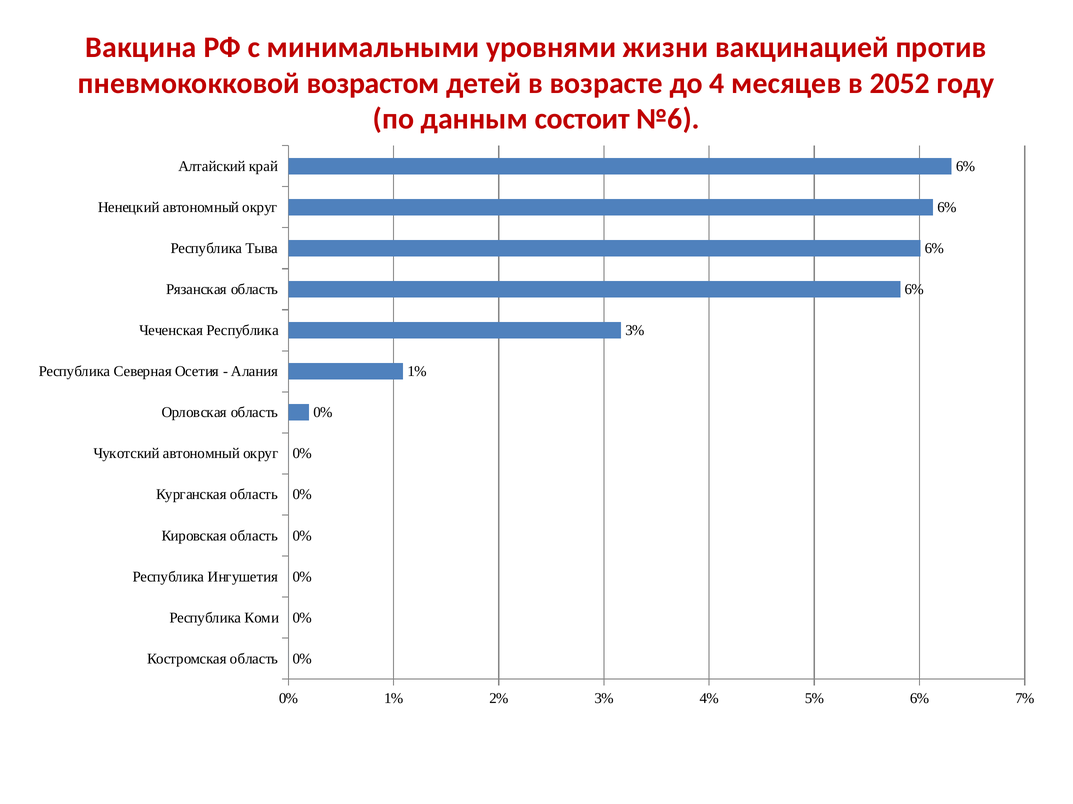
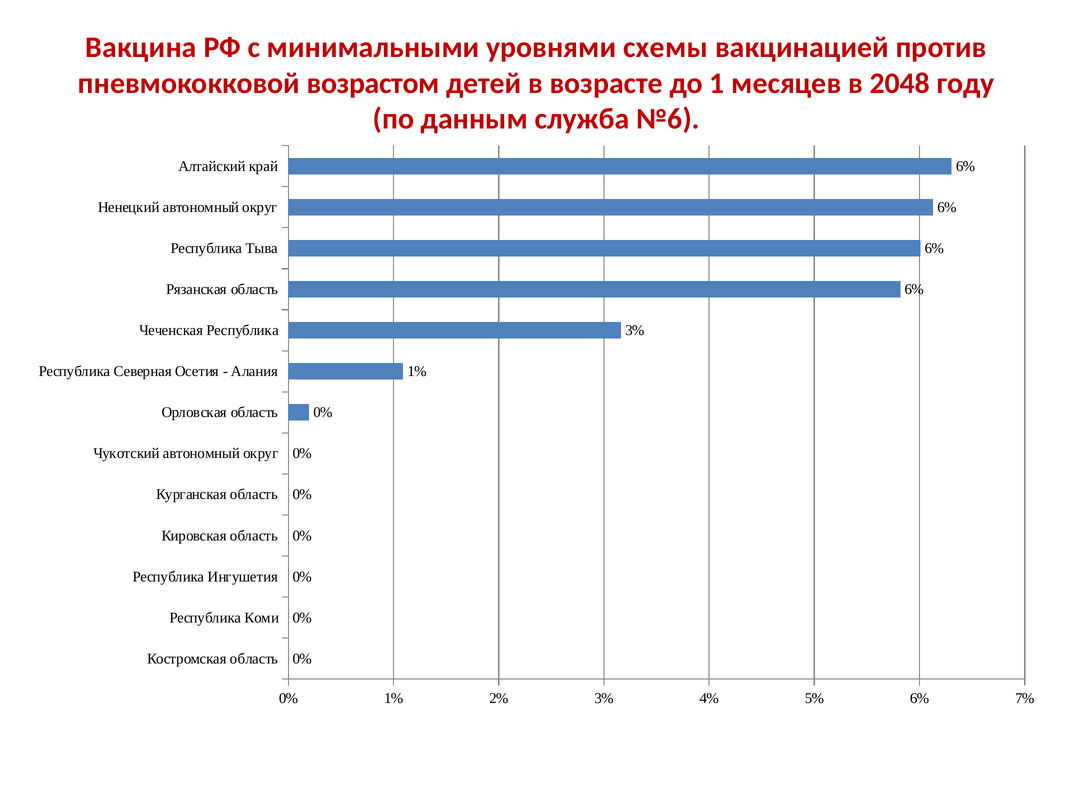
жизни: жизни -> схемы
4: 4 -> 1
2052: 2052 -> 2048
состоит: состоит -> служба
